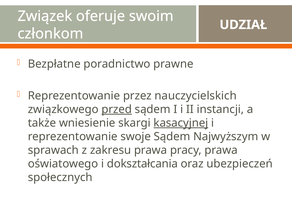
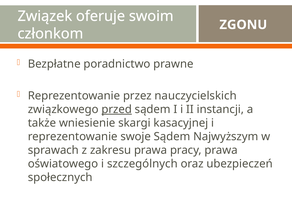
UDZIAŁ: UDZIAŁ -> ZGONU
kasacyjnej underline: present -> none
dokształcania: dokształcania -> szczególnych
